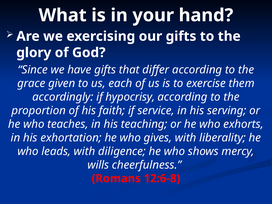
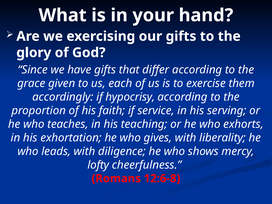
wills: wills -> lofty
